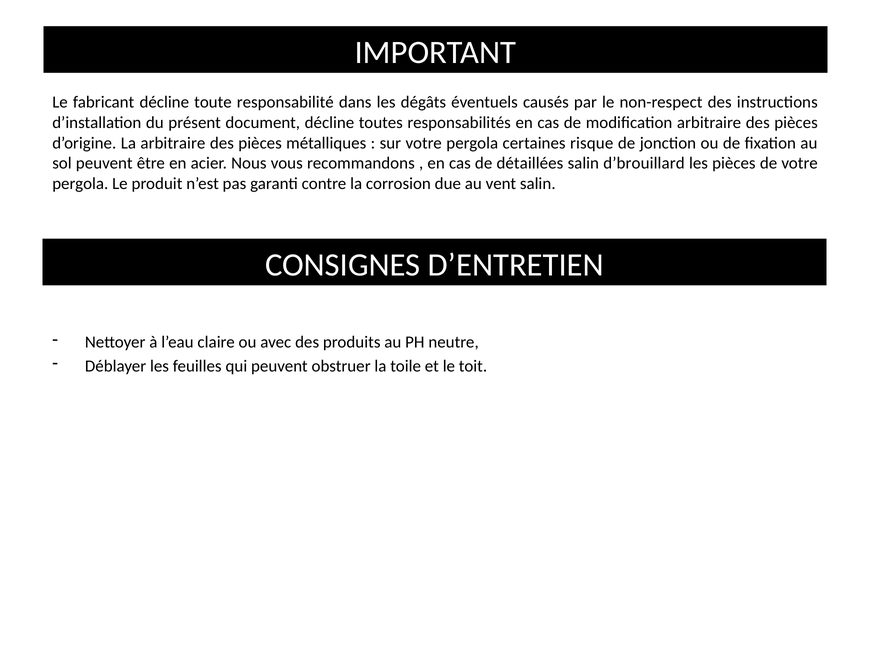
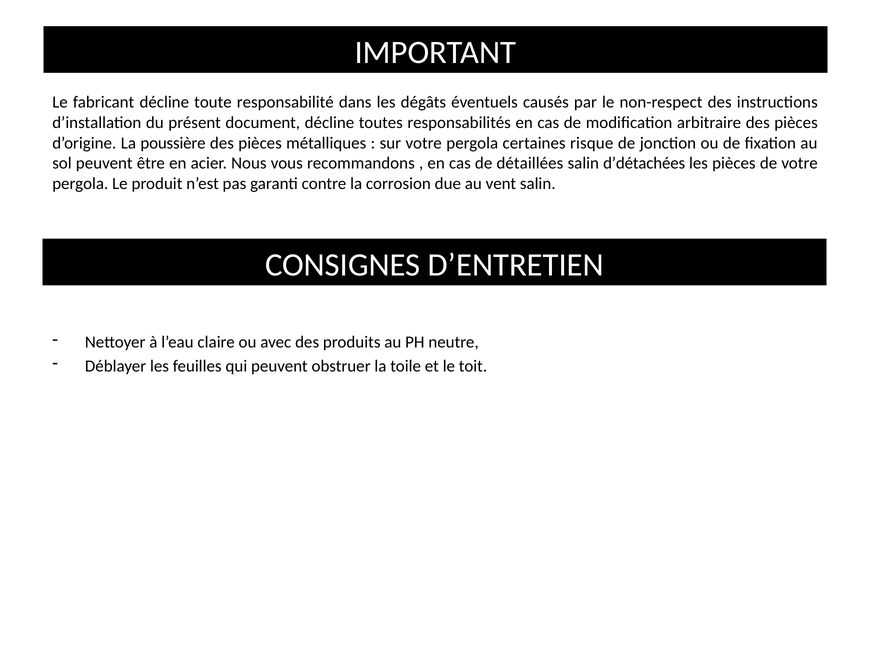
La arbitraire: arbitraire -> poussière
d’brouillard: d’brouillard -> d’détachées
